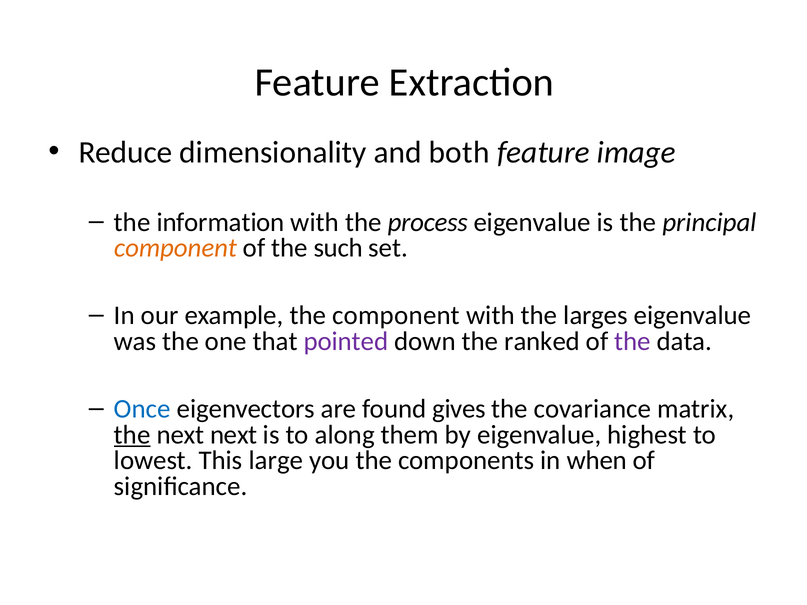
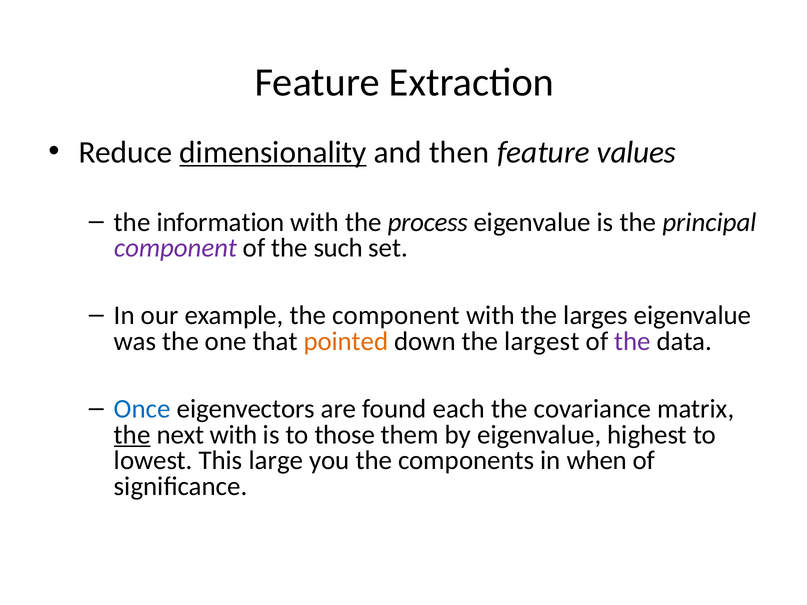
dimensionality underline: none -> present
both: both -> then
image: image -> values
component at (175, 248) colour: orange -> purple
pointed colour: purple -> orange
ranked: ranked -> largest
gives: gives -> each
next next: next -> with
along: along -> those
